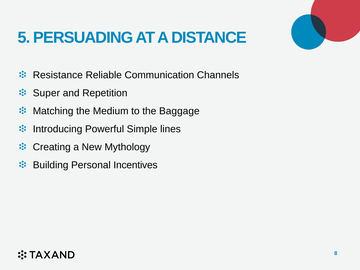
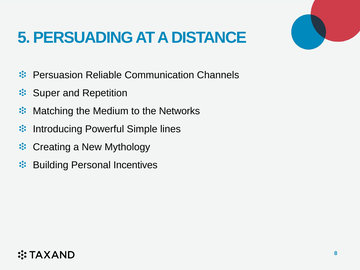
Resistance: Resistance -> Persuasion
Baggage: Baggage -> Networks
